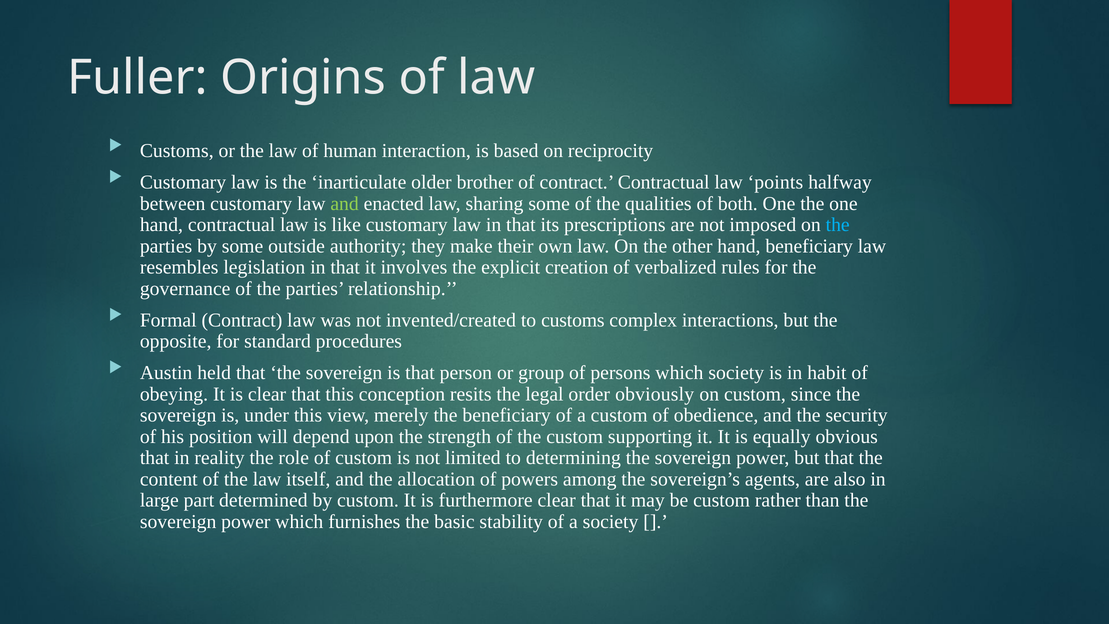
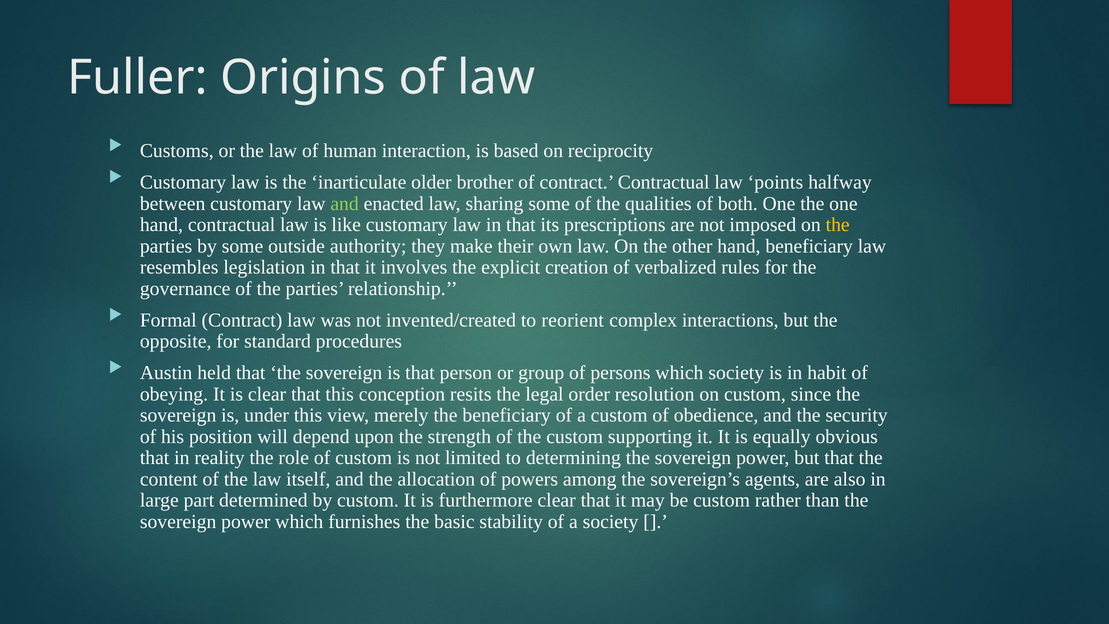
the at (838, 225) colour: light blue -> yellow
to customs: customs -> reorient
obviously: obviously -> resolution
